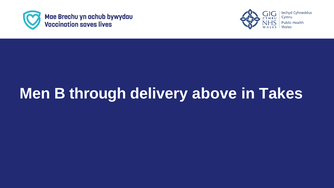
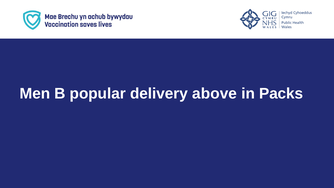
through: through -> popular
Takes: Takes -> Packs
